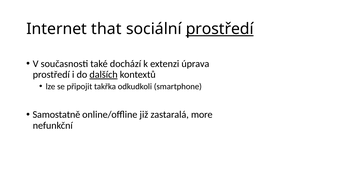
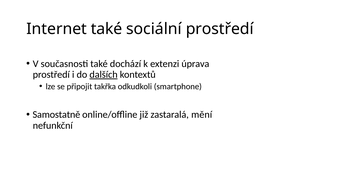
Internet that: that -> také
prostředí at (220, 29) underline: present -> none
more: more -> mění
